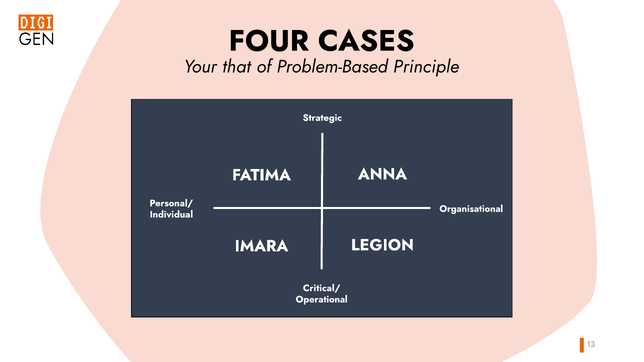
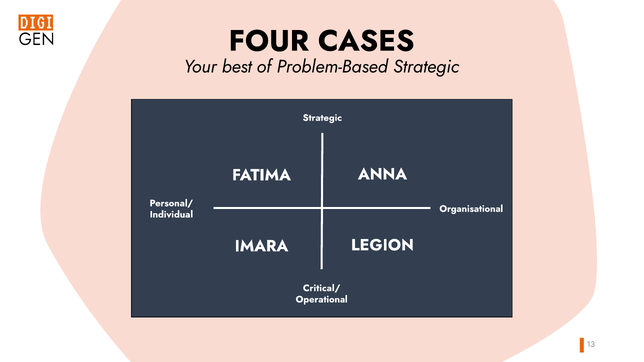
that: that -> best
Problem-Based Principle: Principle -> Strategic
